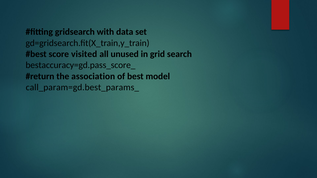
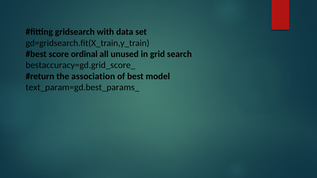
visited: visited -> ordinal
bestaccuracy=gd.pass_score_: bestaccuracy=gd.pass_score_ -> bestaccuracy=gd.grid_score_
call_param=gd.best_params_: call_param=gd.best_params_ -> text_param=gd.best_params_
